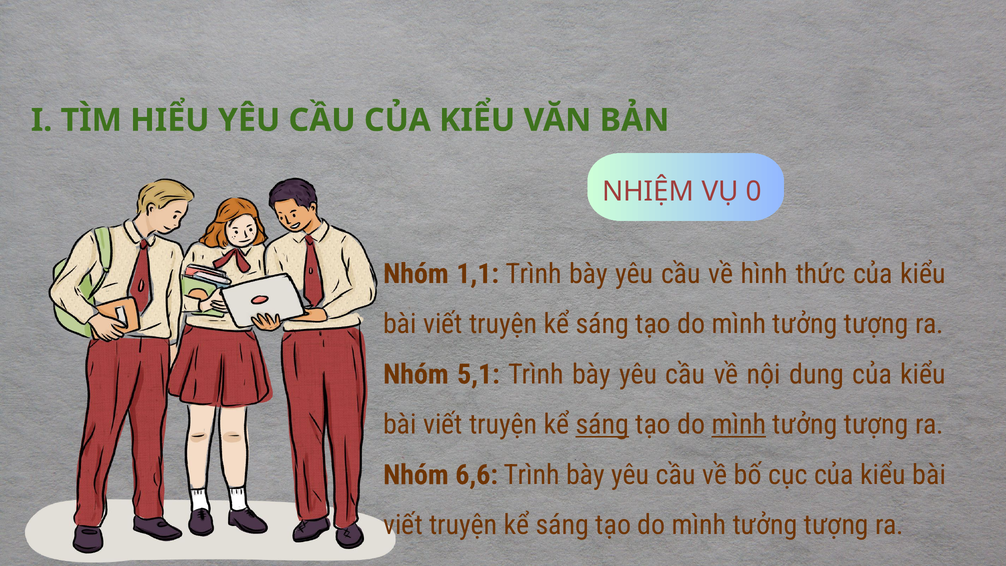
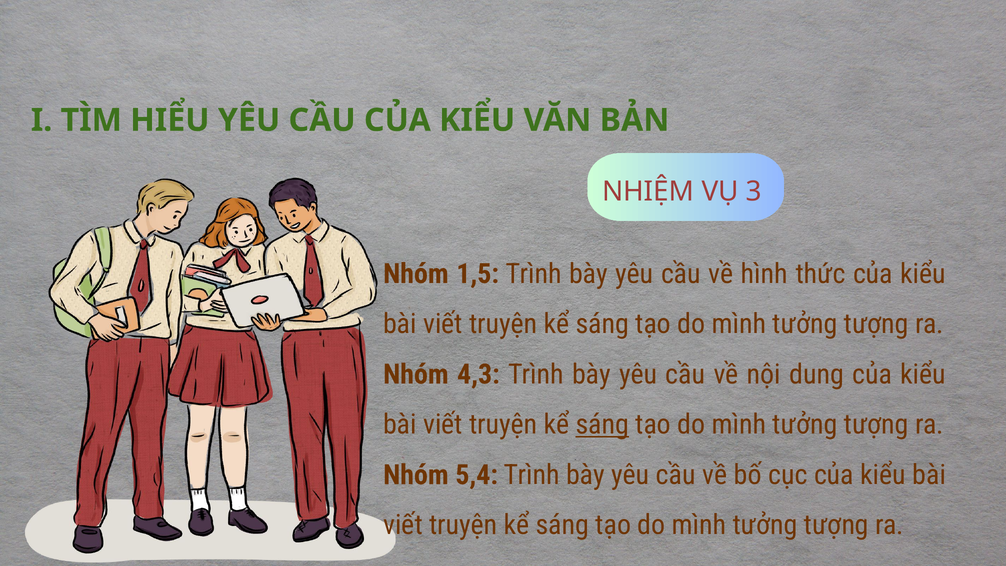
0: 0 -> 3
1,1: 1,1 -> 1,5
5,1: 5,1 -> 4,3
mình at (739, 425) underline: present -> none
6,6: 6,6 -> 5,4
